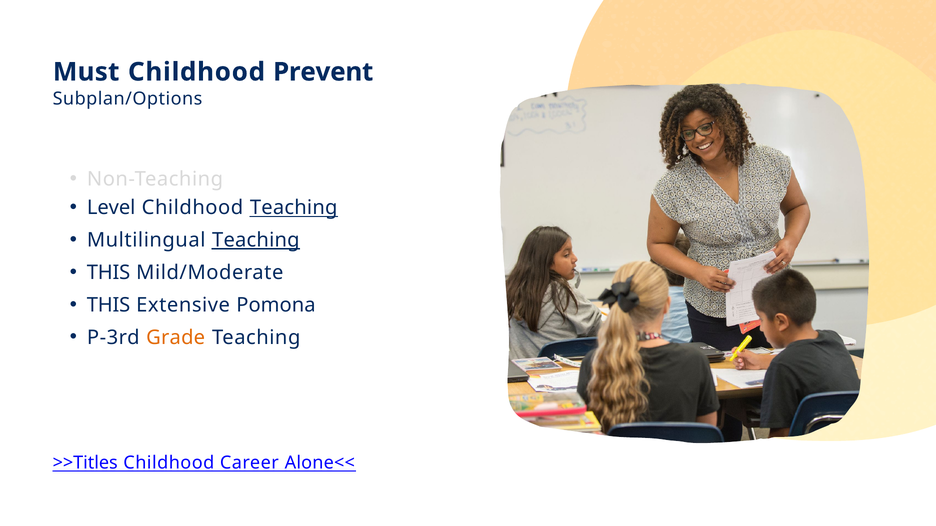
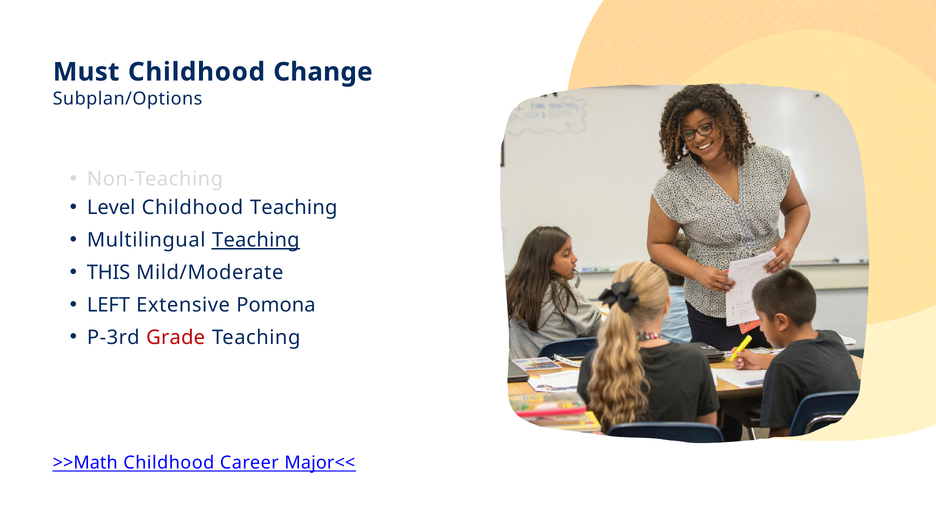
Prevent: Prevent -> Change
Teaching at (294, 208) underline: present -> none
THIS at (109, 305): THIS -> LEFT
Grade colour: orange -> red
>>Titles: >>Titles -> >>Math
Alone<<: Alone<< -> Major<<
